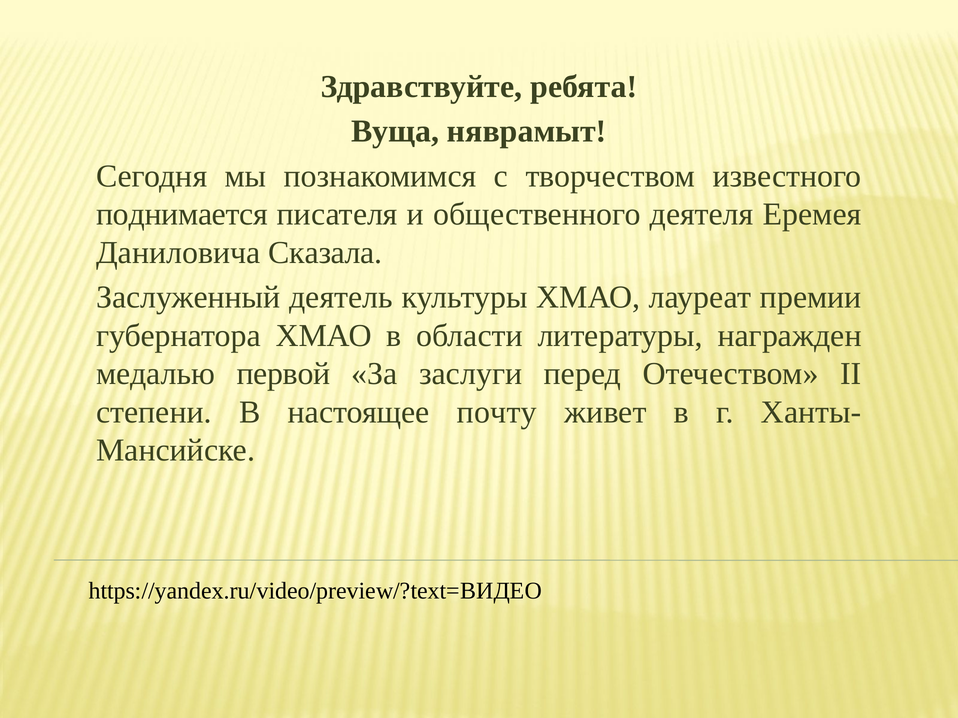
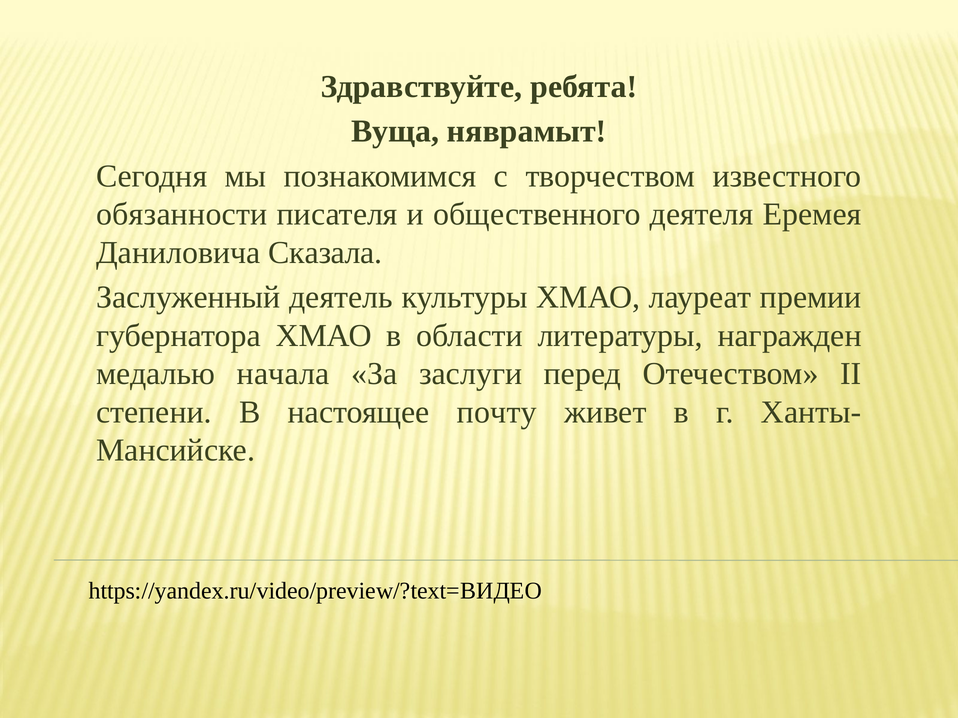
поднимается: поднимается -> обязанности
первой: первой -> начала
